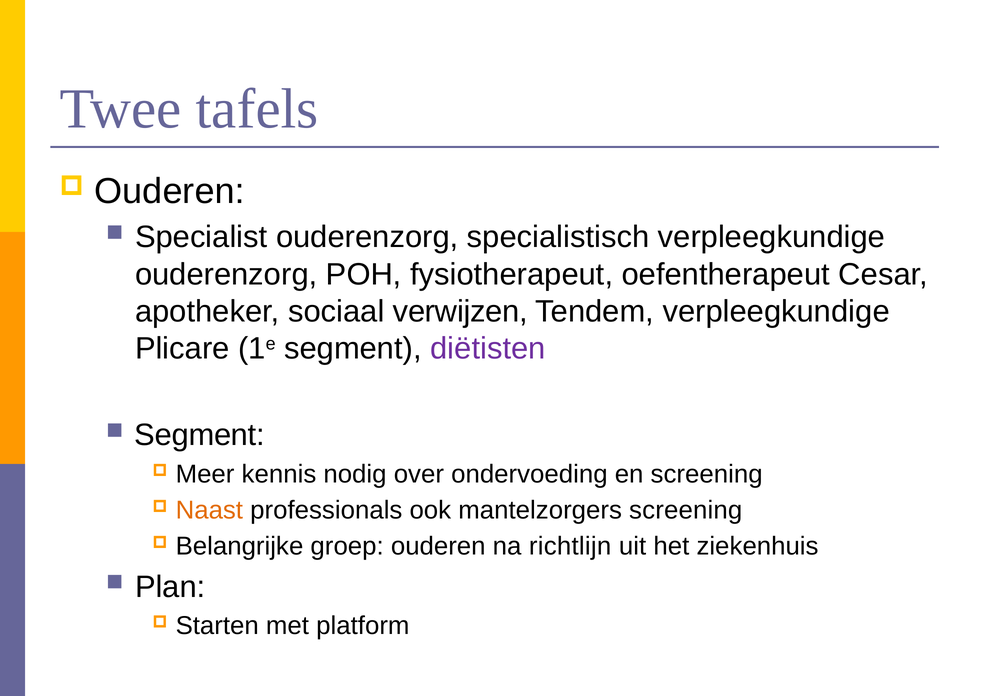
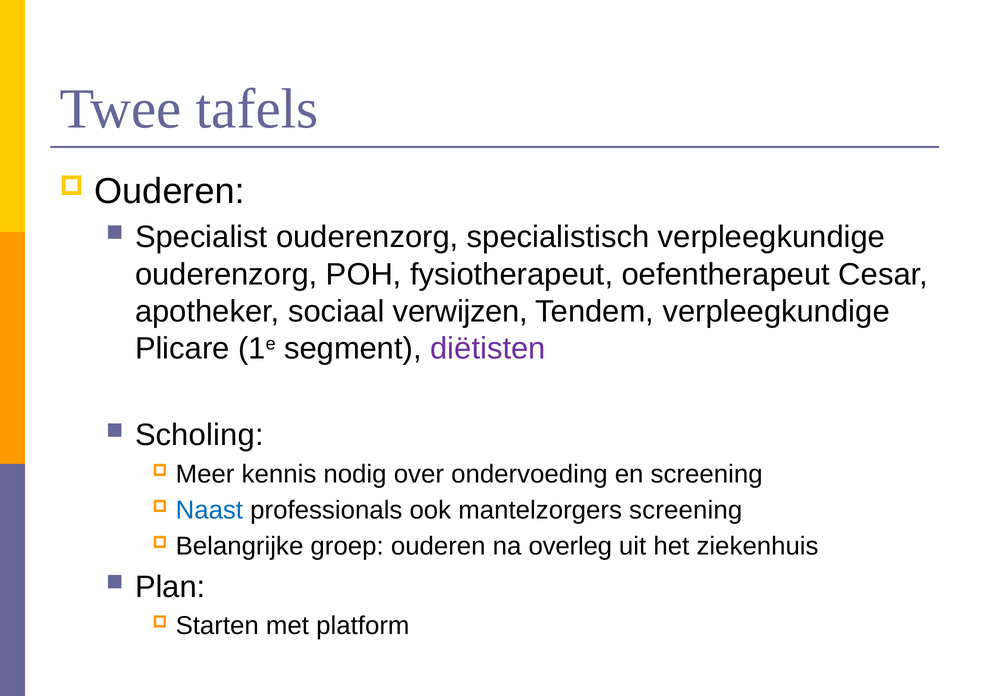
Segment at (200, 436): Segment -> Scholing
Naast colour: orange -> blue
richtlijn: richtlijn -> overleg
